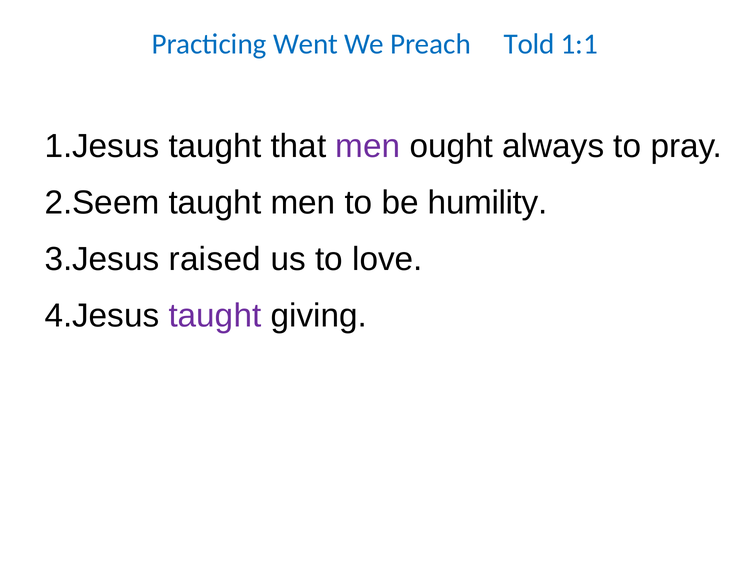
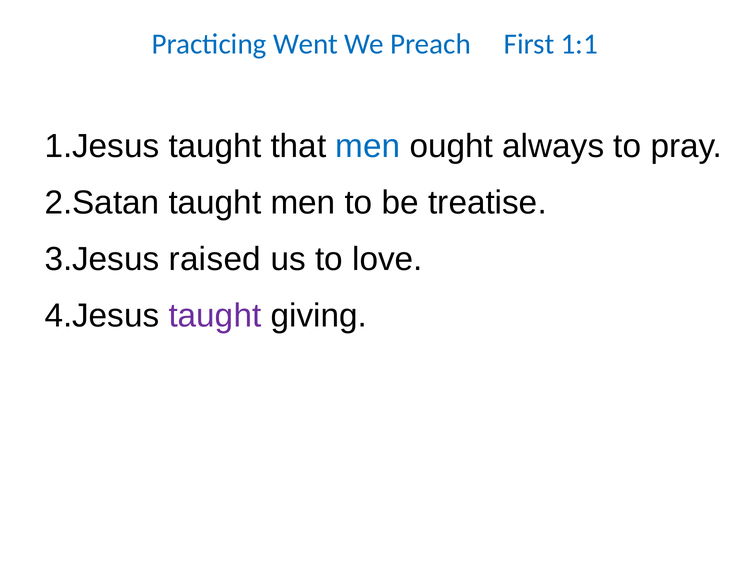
Told: Told -> First
men at (368, 146) colour: purple -> blue
2.Seem: 2.Seem -> 2.Satan
humility: humility -> treatise
